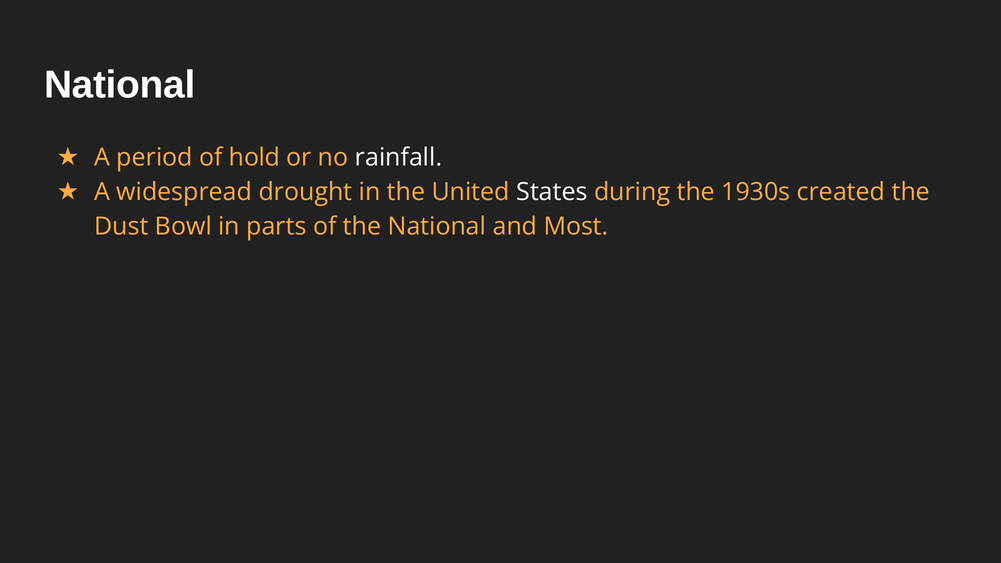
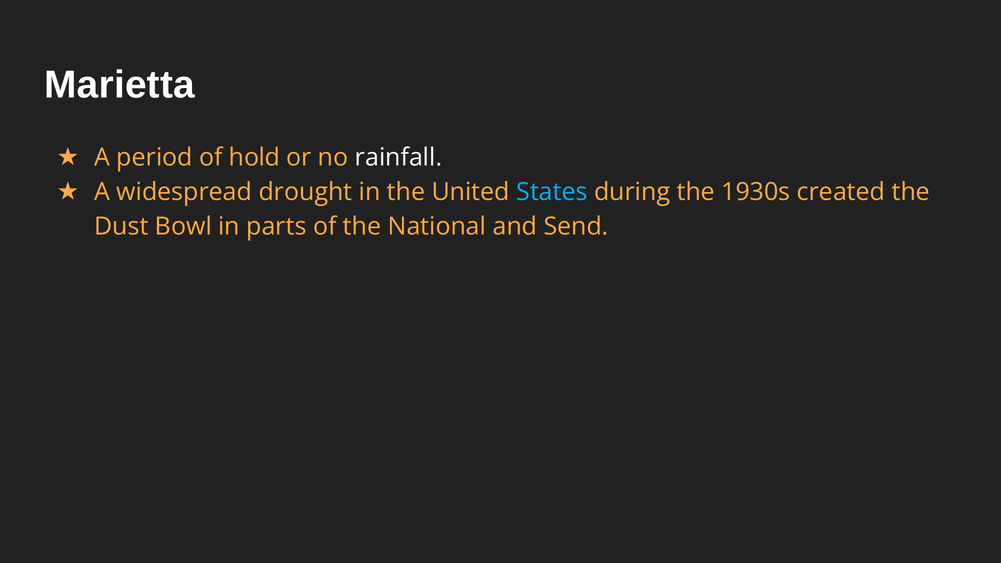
National at (120, 85): National -> Marietta
States colour: white -> light blue
Most: Most -> Send
